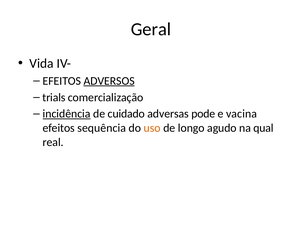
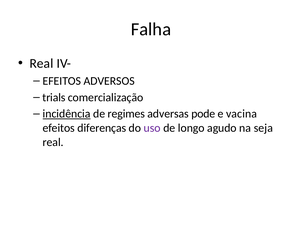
Geral: Geral -> Falha
Vida at (42, 63): Vida -> Real
ADVERSOS underline: present -> none
cuidado: cuidado -> regimes
sequência: sequência -> diferenças
uso colour: orange -> purple
qual: qual -> seja
